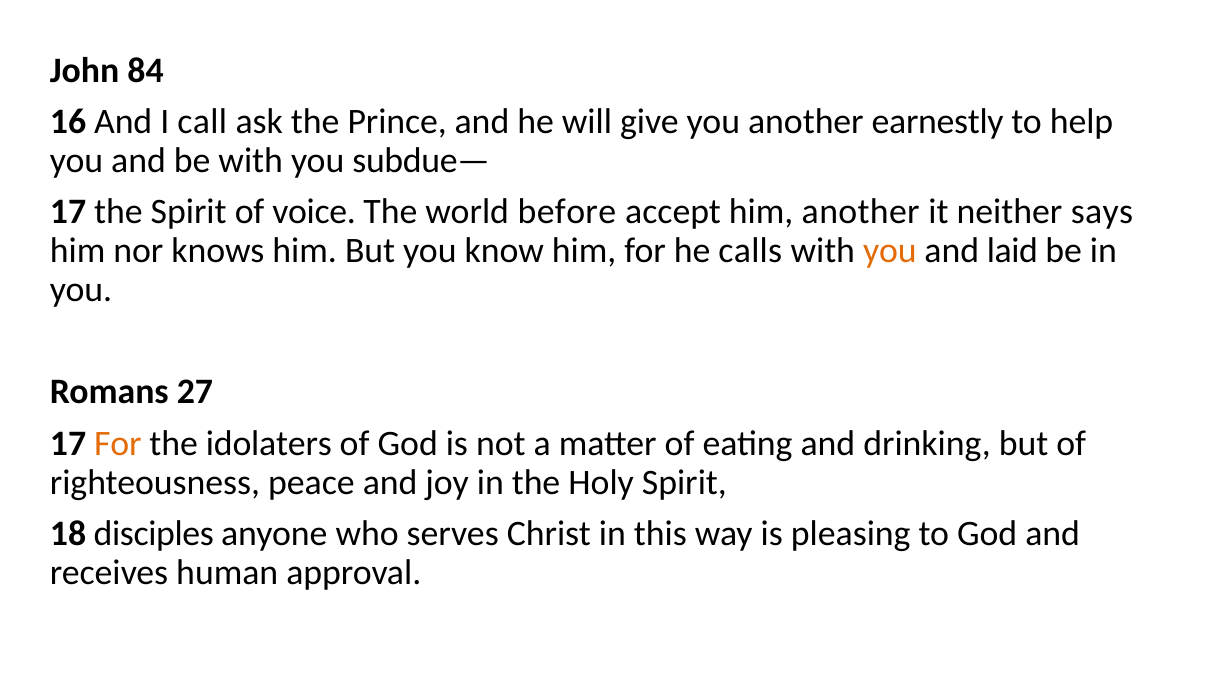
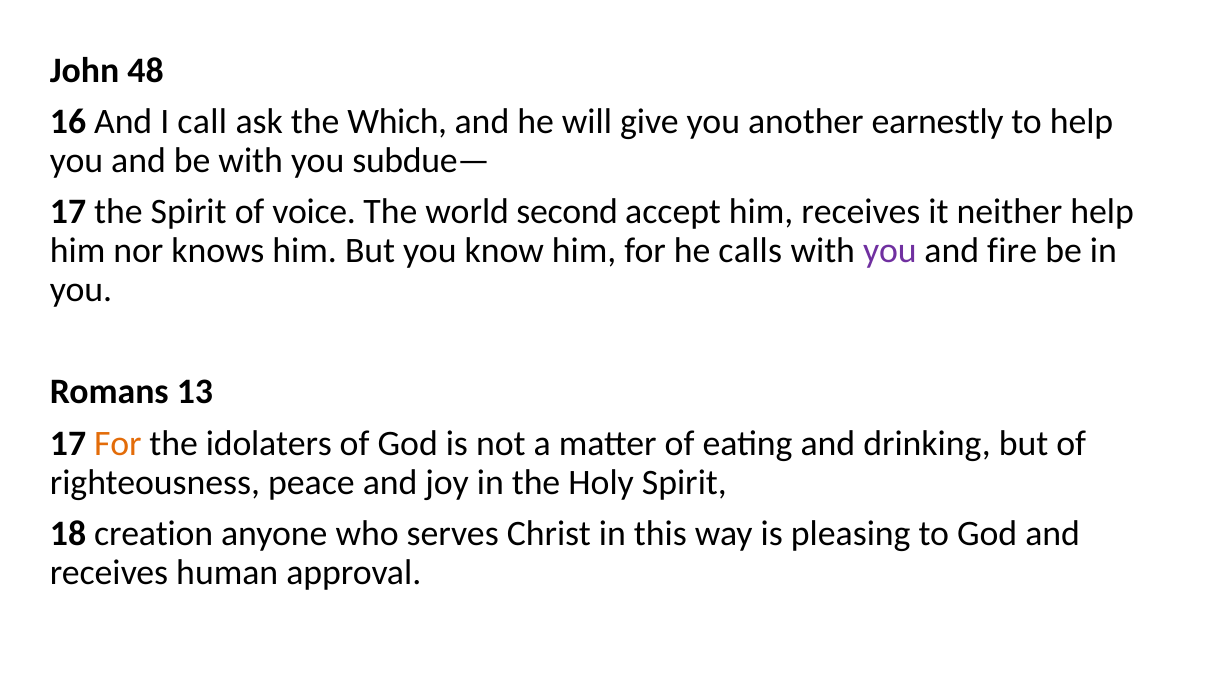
84: 84 -> 48
Prince: Prince -> Which
before: before -> second
him another: another -> receives
neither says: says -> help
you at (890, 251) colour: orange -> purple
laid: laid -> fire
27: 27 -> 13
disciples: disciples -> creation
